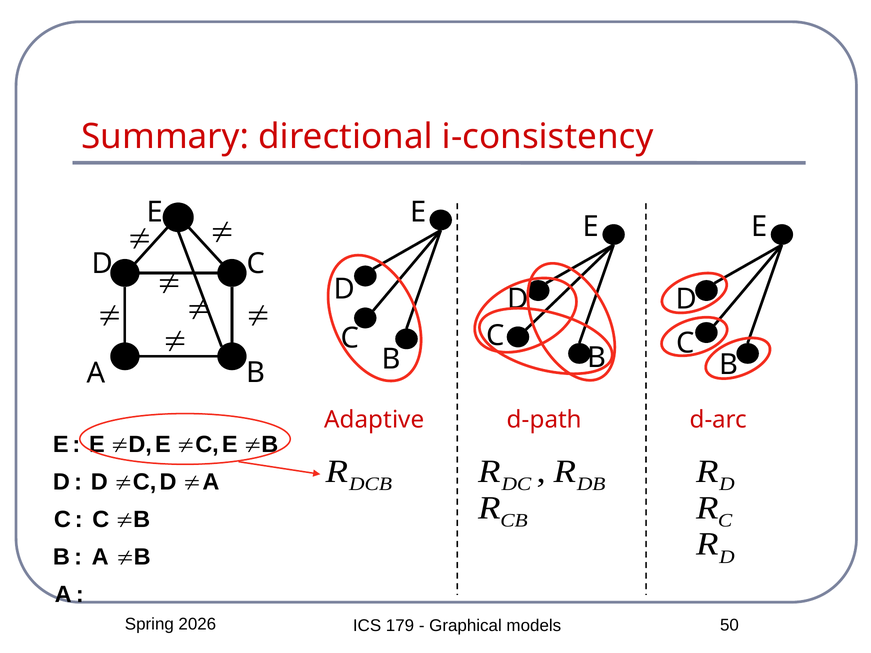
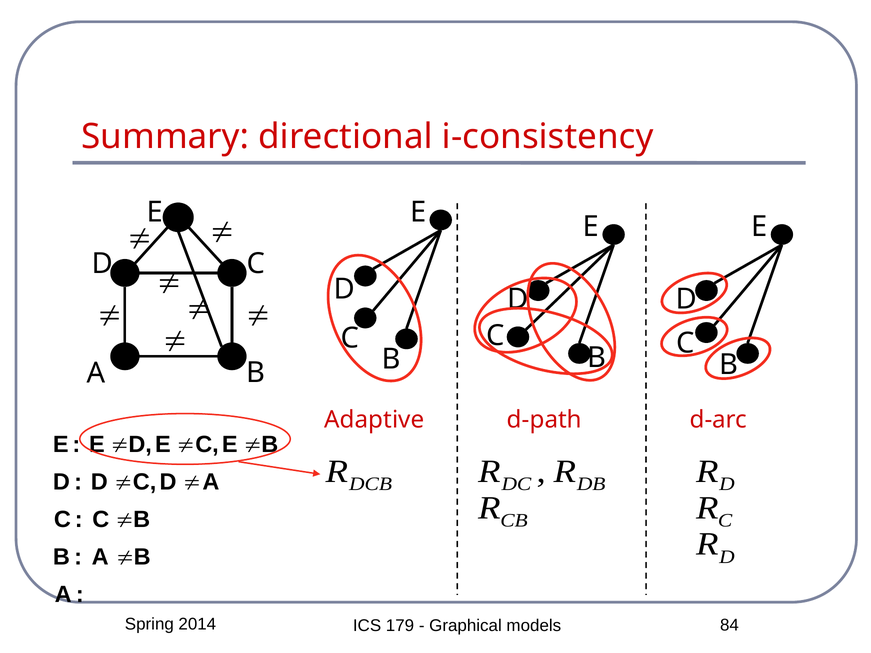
2026: 2026 -> 2014
50: 50 -> 84
